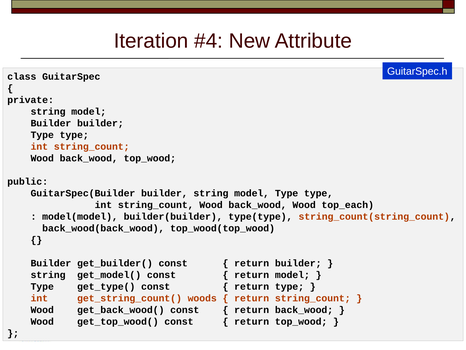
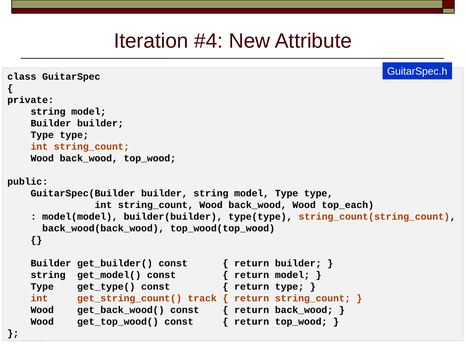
woods: woods -> track
